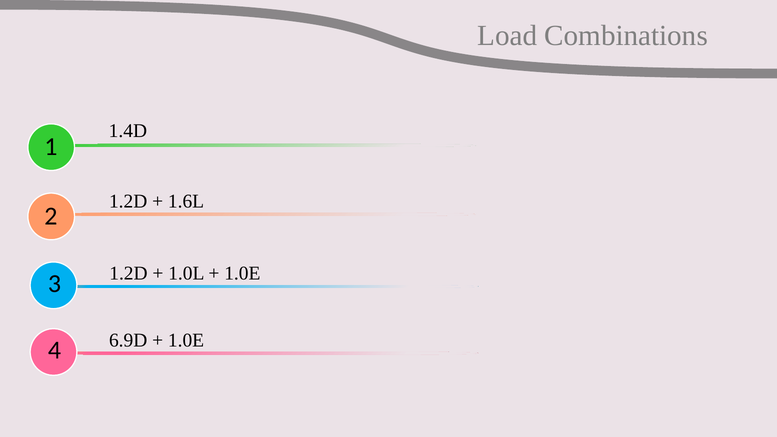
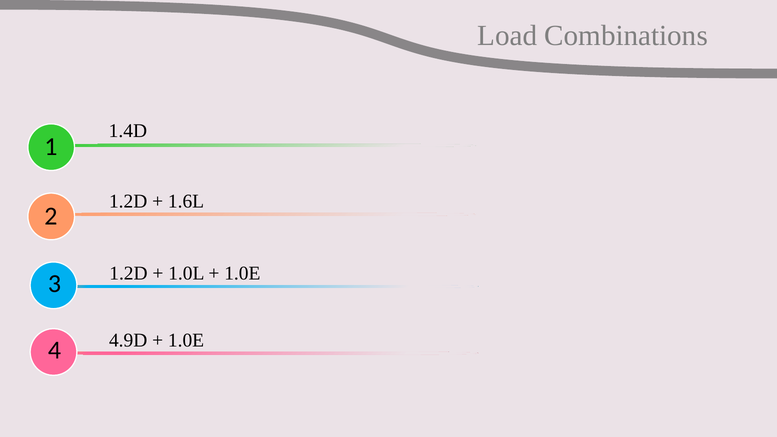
6.9D: 6.9D -> 4.9D
